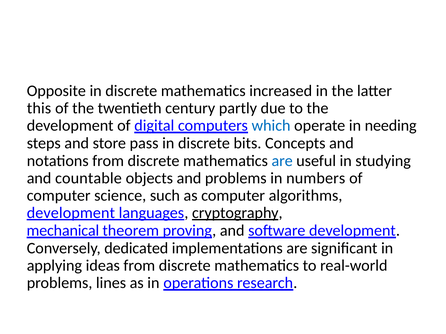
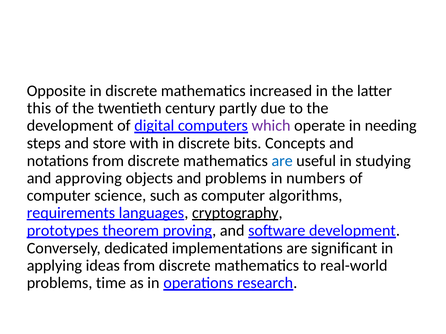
which colour: blue -> purple
pass: pass -> with
countable: countable -> approving
development at (71, 213): development -> requirements
mechanical: mechanical -> prototypes
lines: lines -> time
